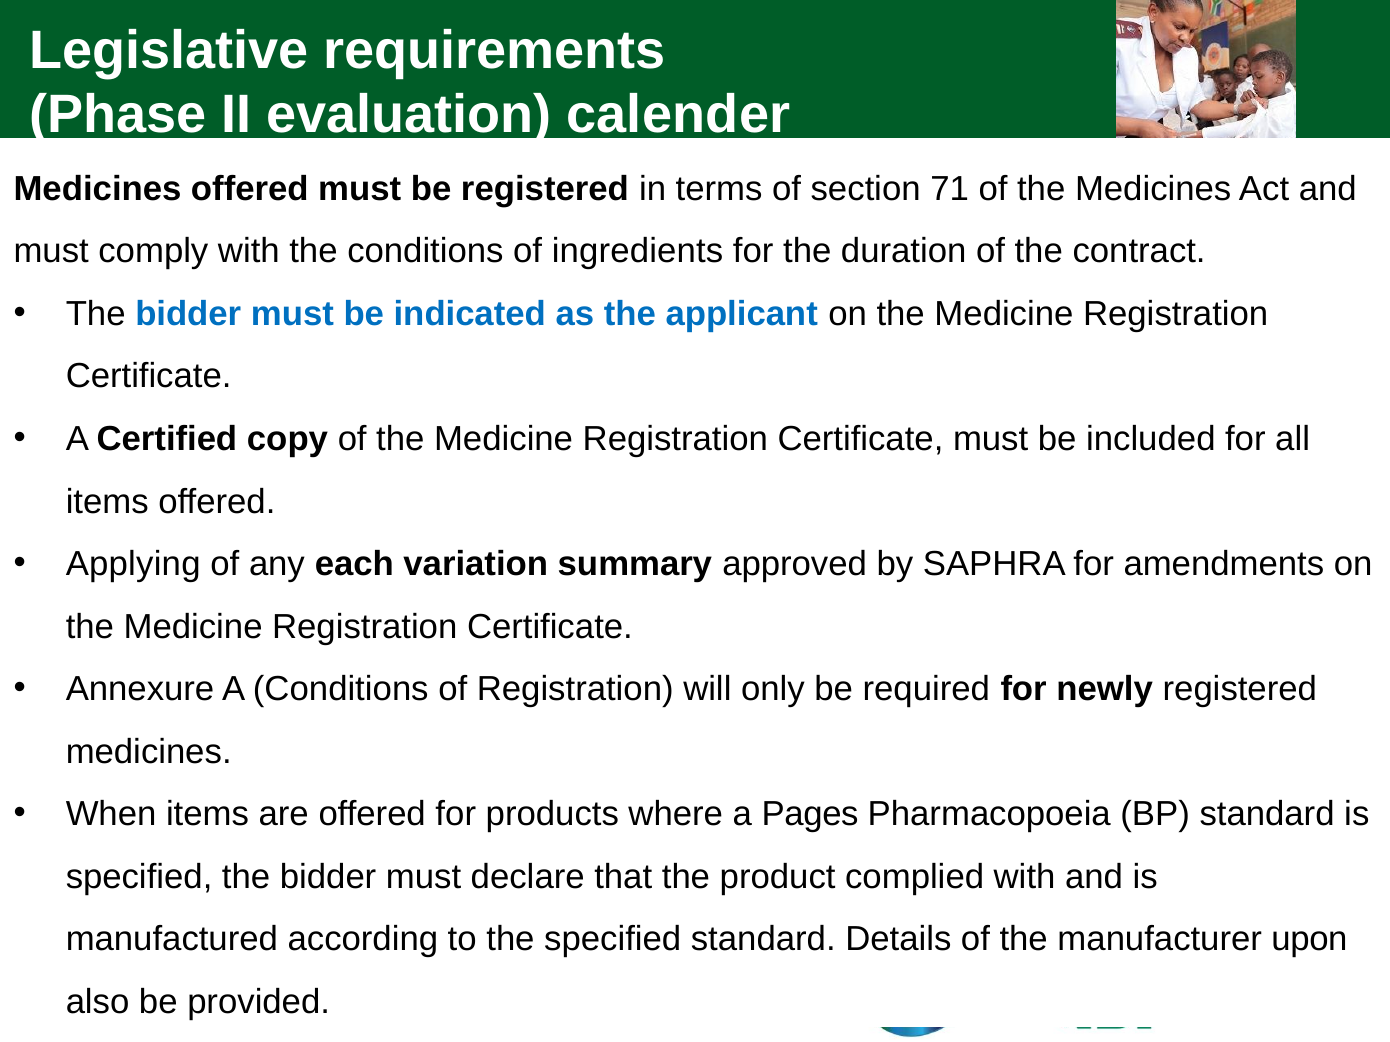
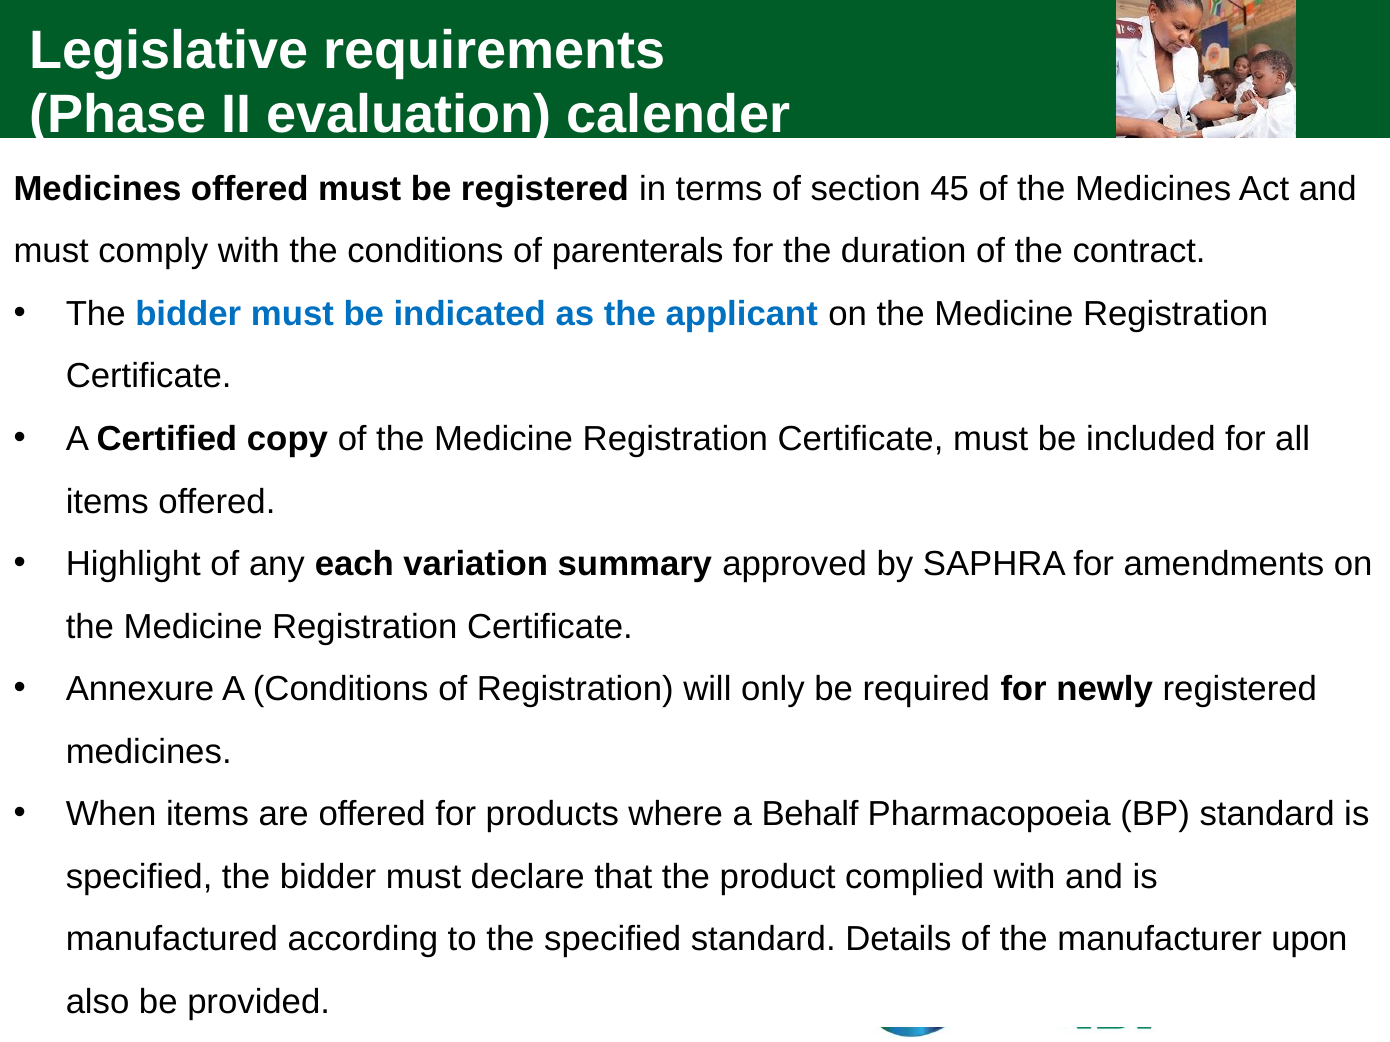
71: 71 -> 45
ingredients: ingredients -> parenterals
Applying: Applying -> Highlight
Pages: Pages -> Behalf
